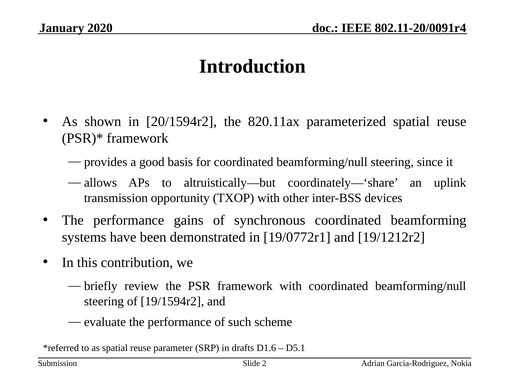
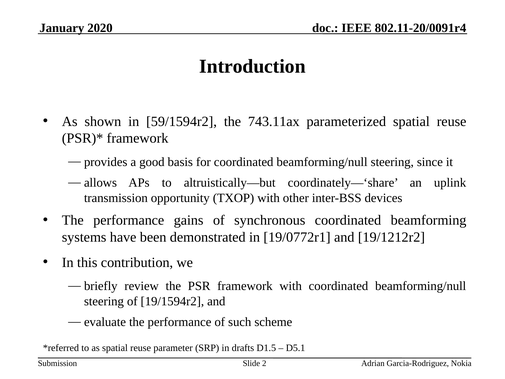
20/1594r2: 20/1594r2 -> 59/1594r2
820.11ax: 820.11ax -> 743.11ax
D1.6: D1.6 -> D1.5
